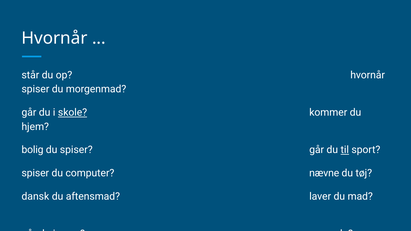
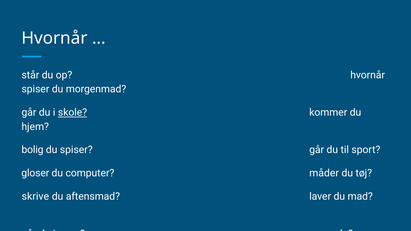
til underline: present -> none
spiser at (35, 173): spiser -> gloser
nævne: nævne -> måder
dansk: dansk -> skrive
